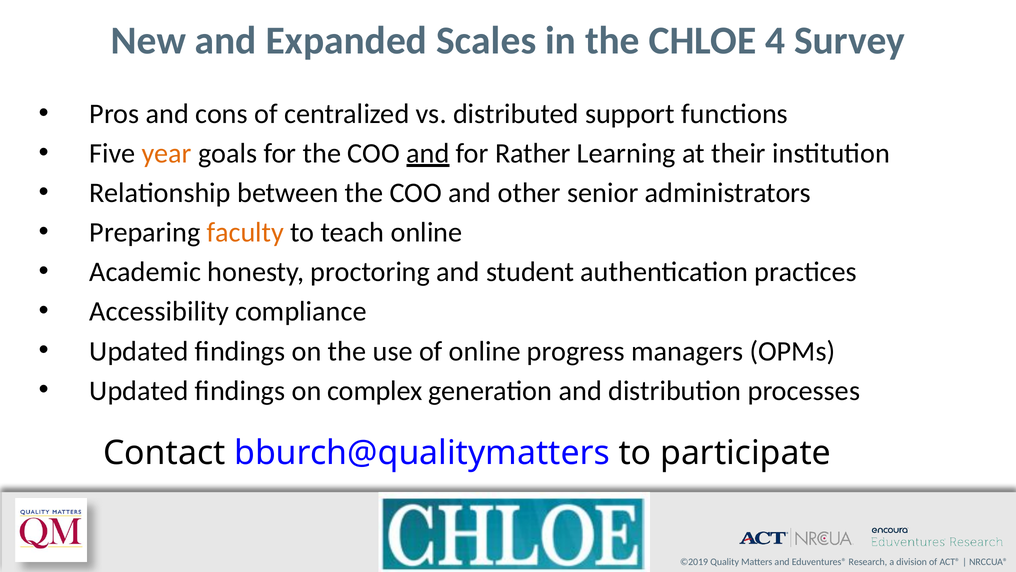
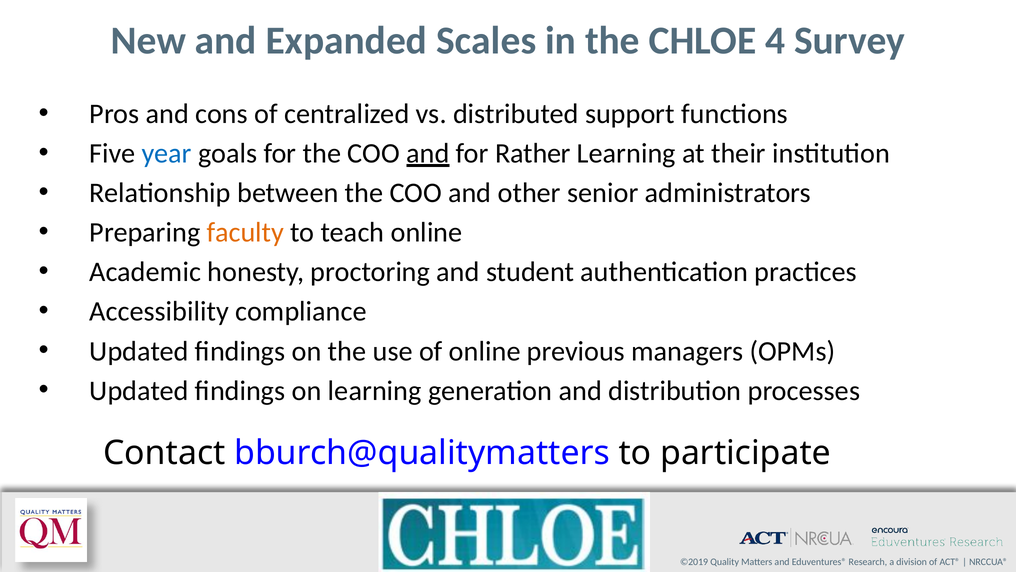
year colour: orange -> blue
progress: progress -> previous
on complex: complex -> learning
